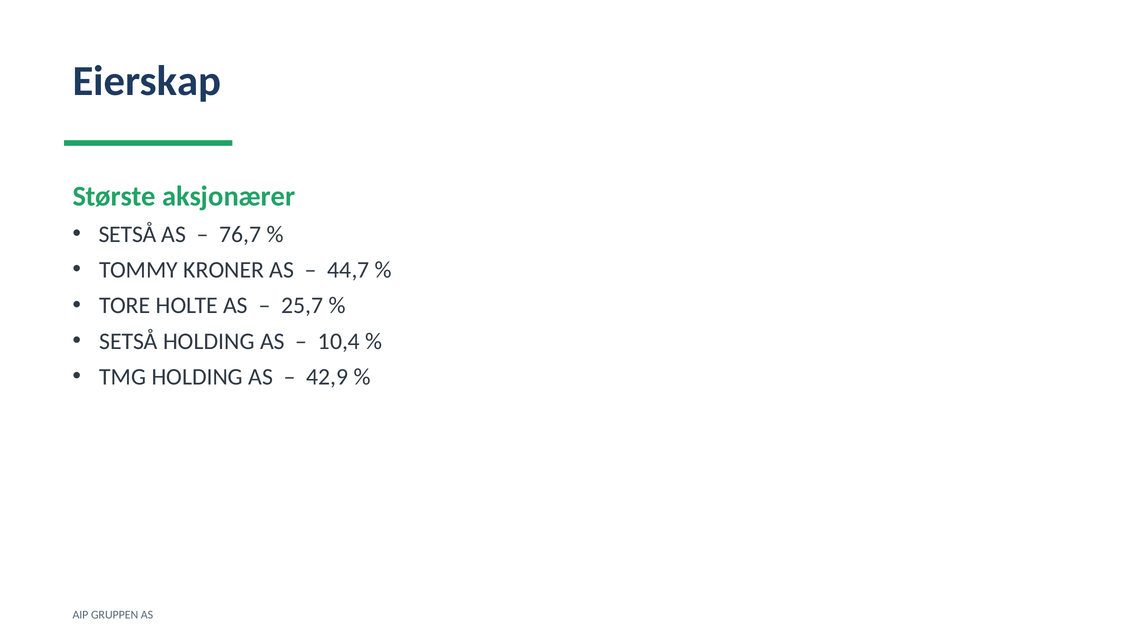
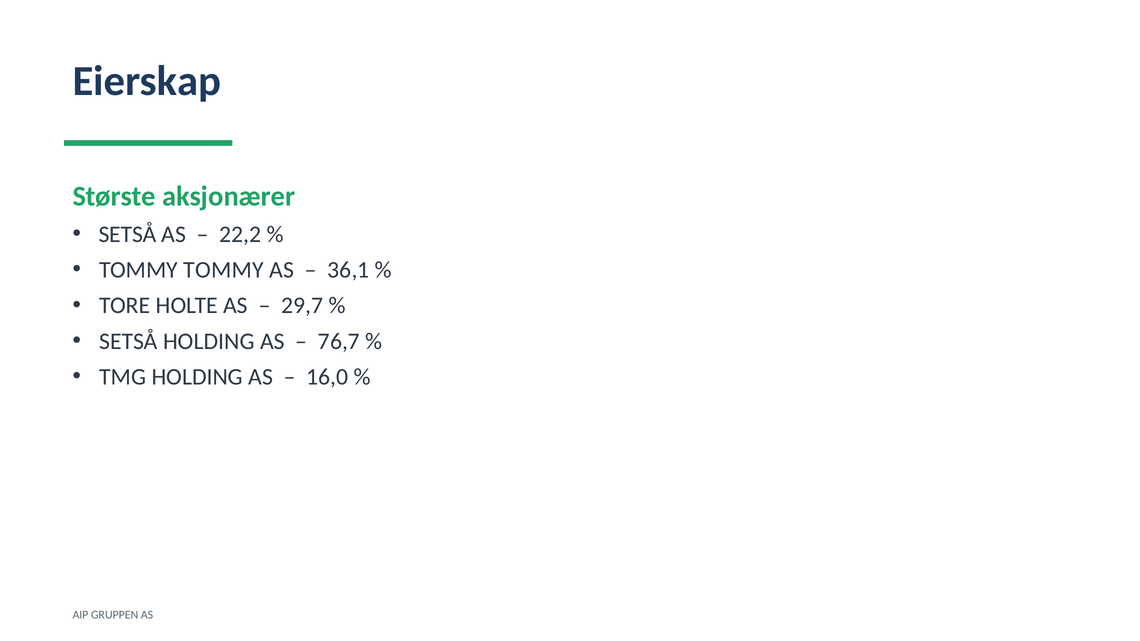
76,7: 76,7 -> 22,2
TOMMY KRONER: KRONER -> TOMMY
44,7: 44,7 -> 36,1
25,7: 25,7 -> 29,7
10,4: 10,4 -> 76,7
42,9: 42,9 -> 16,0
